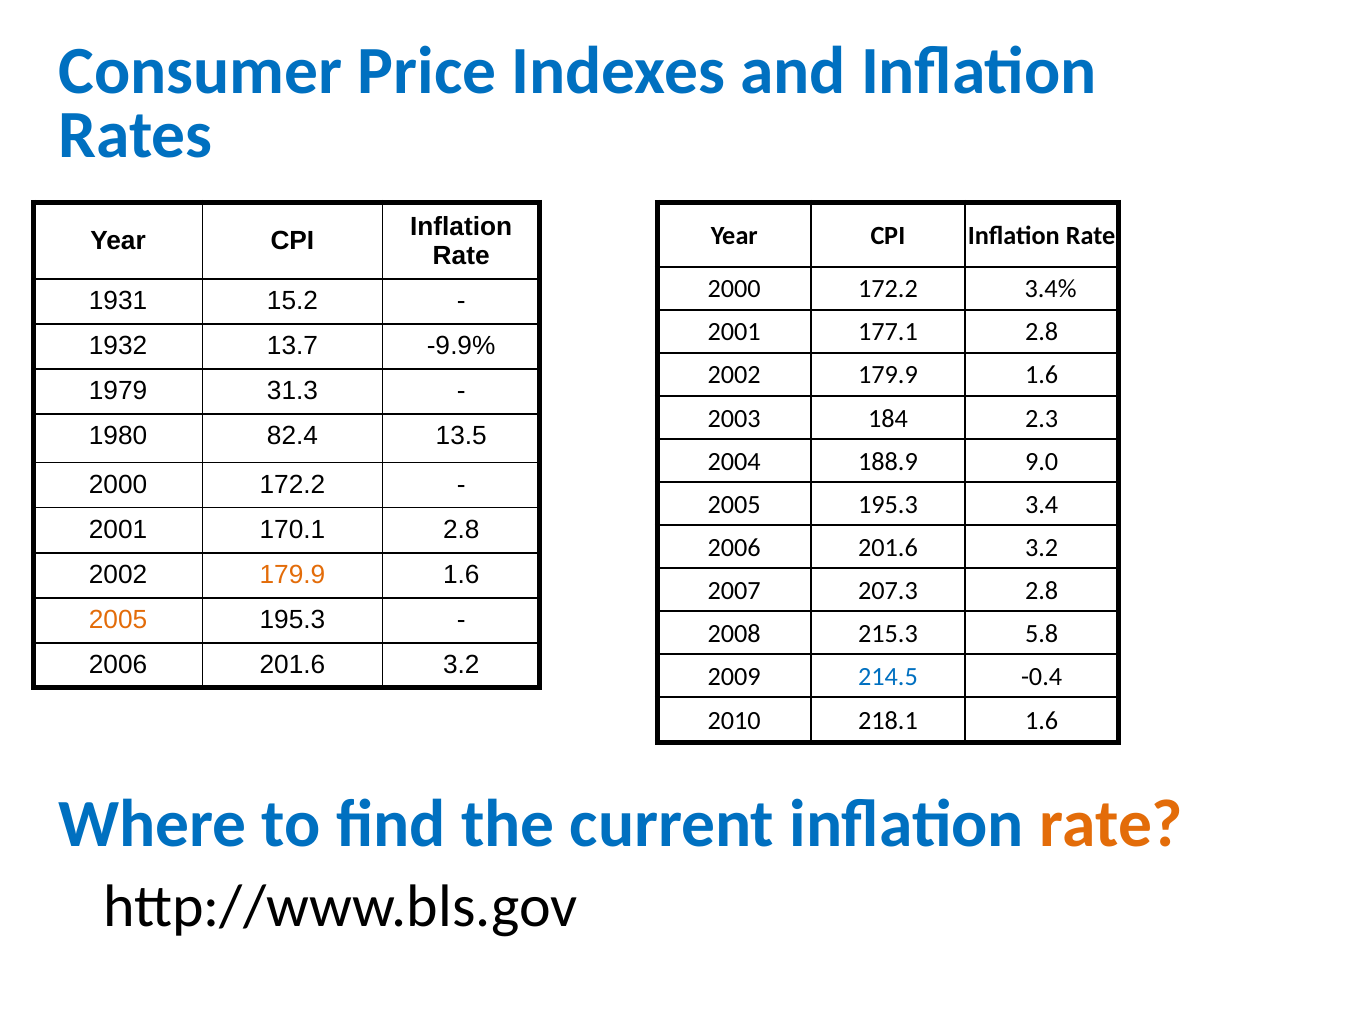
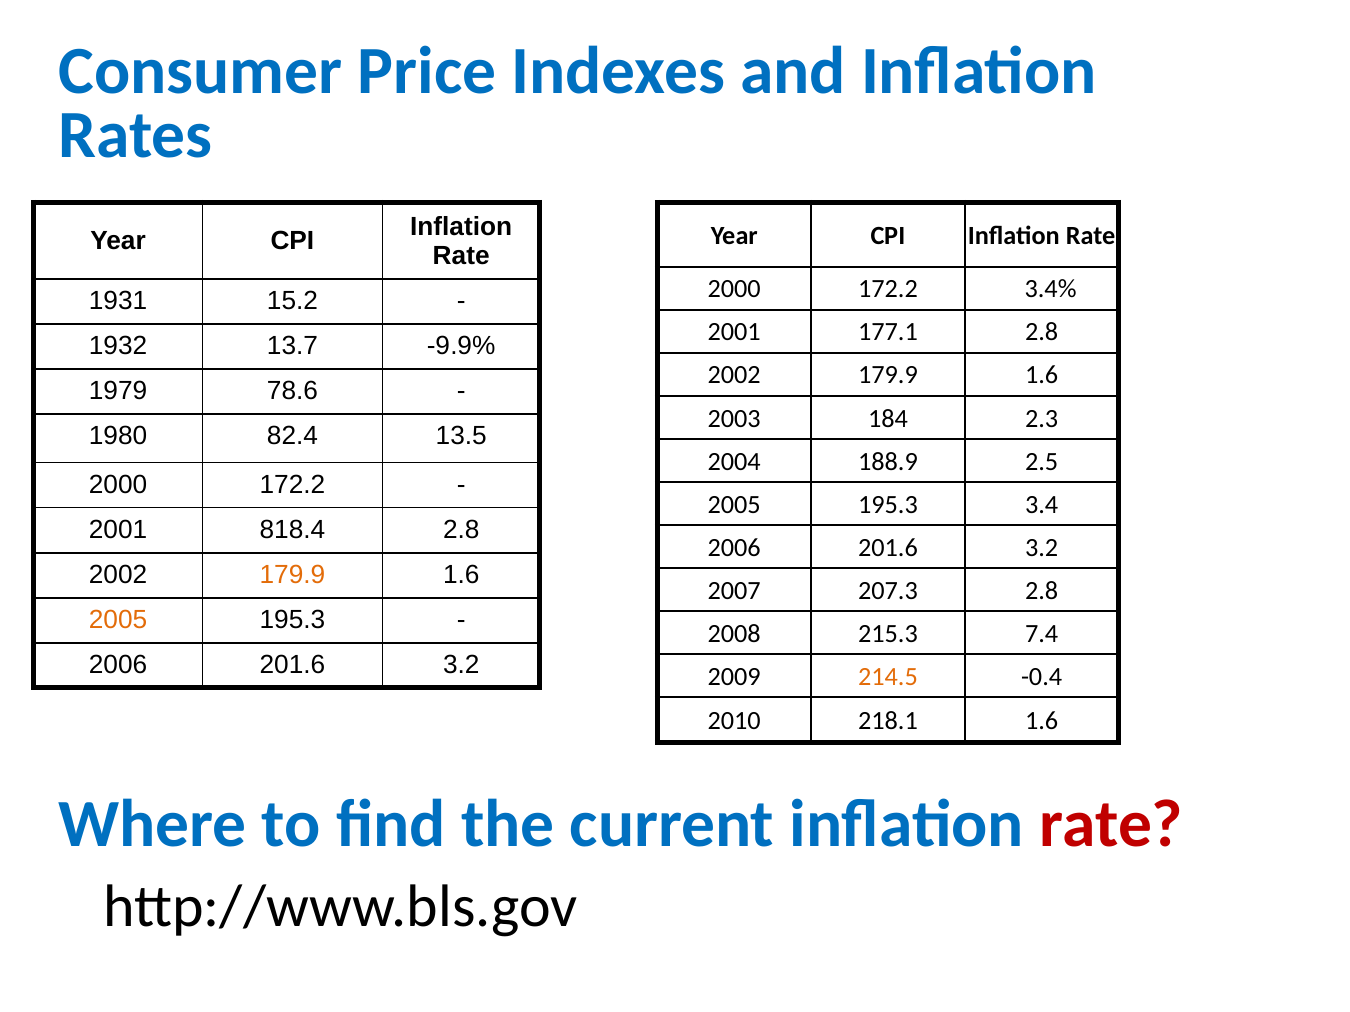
31.3: 31.3 -> 78.6
9.0: 9.0 -> 2.5
170.1: 170.1 -> 818.4
5.8: 5.8 -> 7.4
214.5 colour: blue -> orange
rate at (1111, 825) colour: orange -> red
